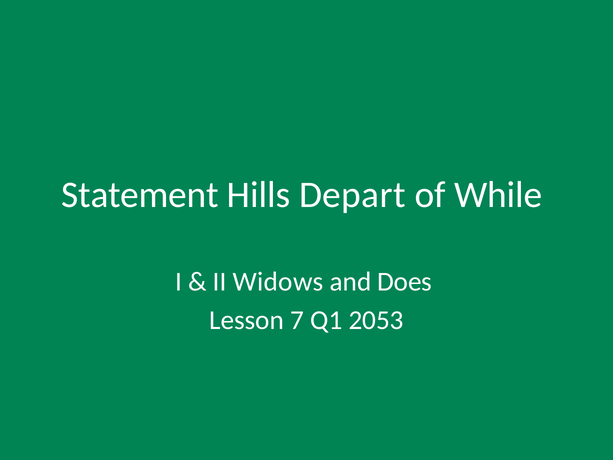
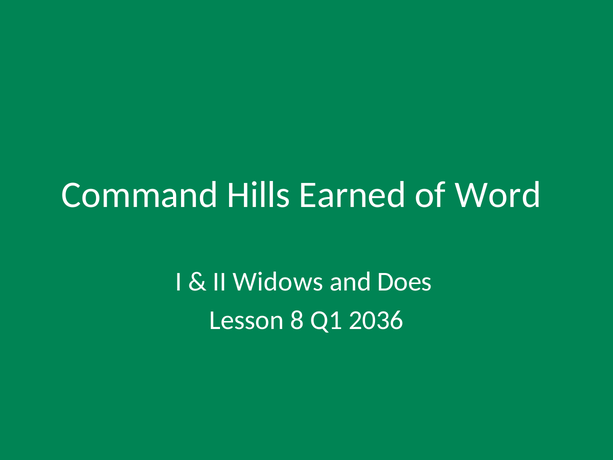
Statement: Statement -> Command
Depart: Depart -> Earned
While: While -> Word
7: 7 -> 8
2053: 2053 -> 2036
